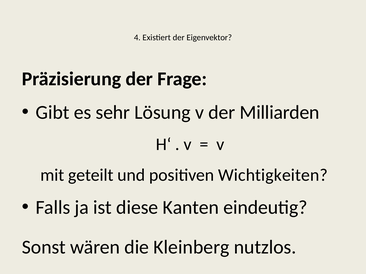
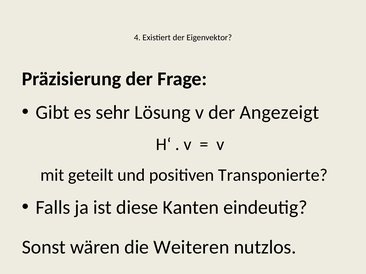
Milliarden: Milliarden -> Angezeigt
Wichtigkeiten: Wichtigkeiten -> Transponierte
Kleinberg: Kleinberg -> Weiteren
